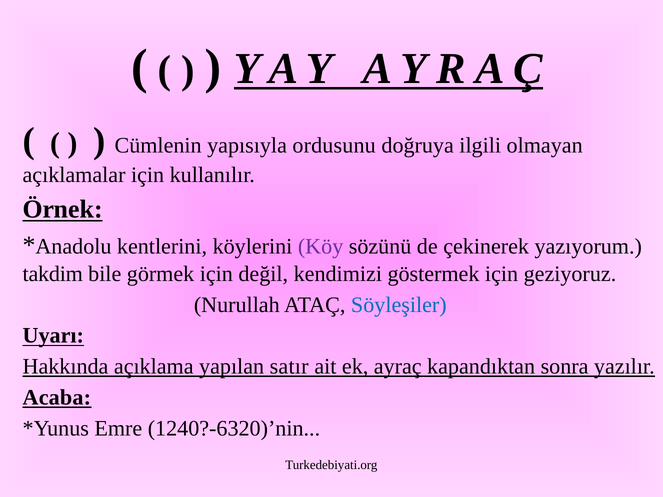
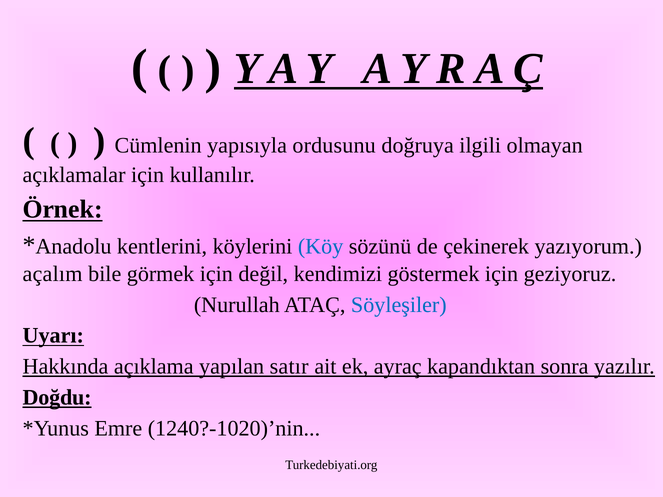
Köy colour: purple -> blue
takdim: takdim -> açalım
Acaba: Acaba -> Doğdu
1240?-6320)’nin: 1240?-6320)’nin -> 1240?-1020)’nin
